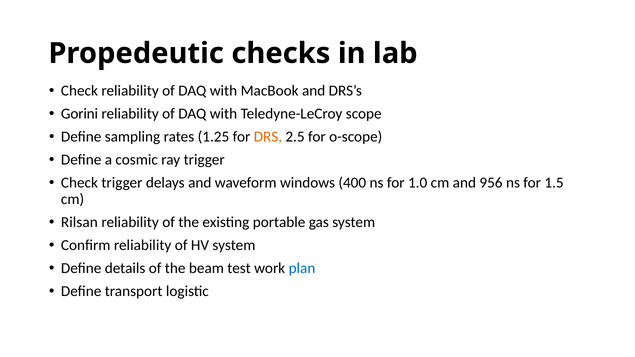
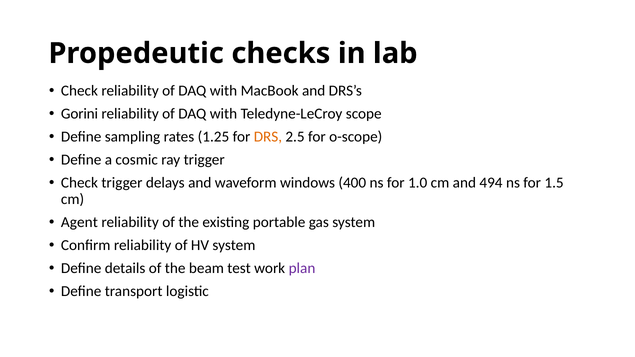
956: 956 -> 494
Rilsan: Rilsan -> Agent
plan colour: blue -> purple
